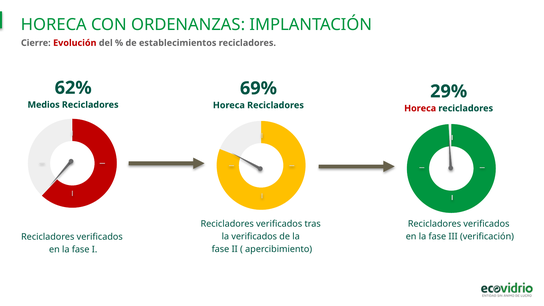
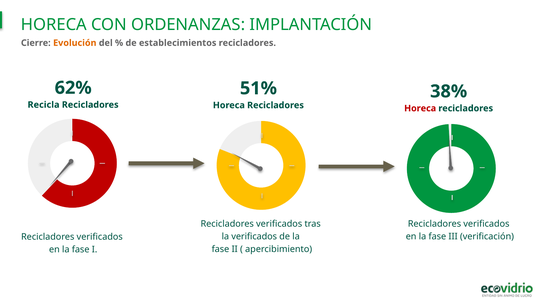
Evolución colour: red -> orange
69%: 69% -> 51%
29%: 29% -> 38%
Medios: Medios -> Recicla
